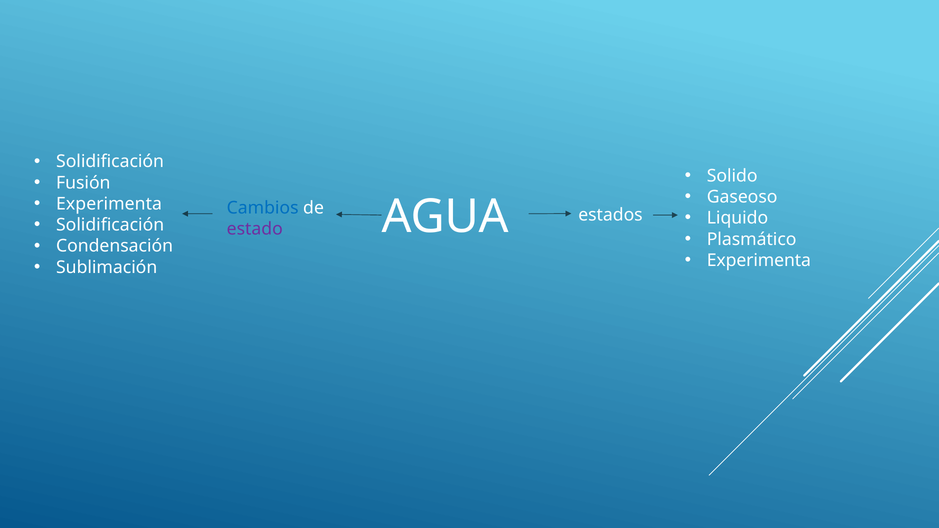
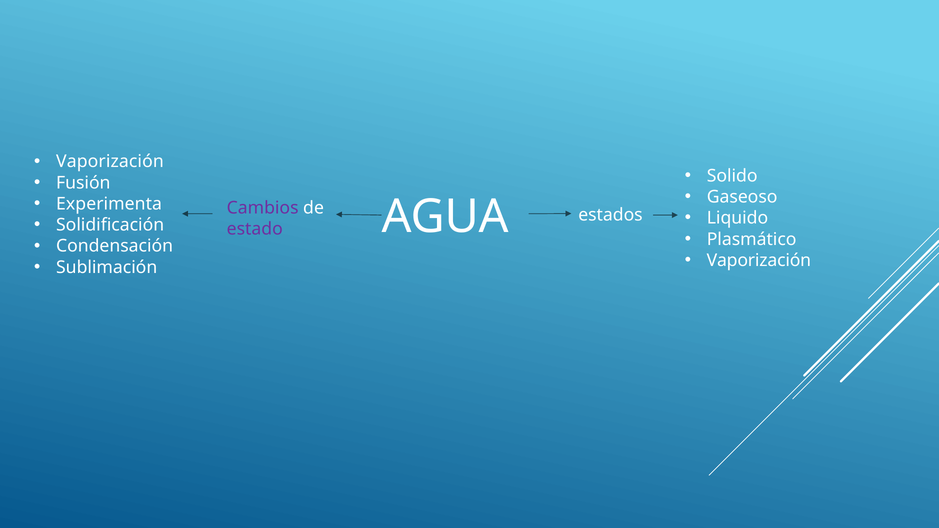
Solidificación at (110, 162): Solidificación -> Vaporización
Cambios colour: blue -> purple
Experimenta at (759, 260): Experimenta -> Vaporización
